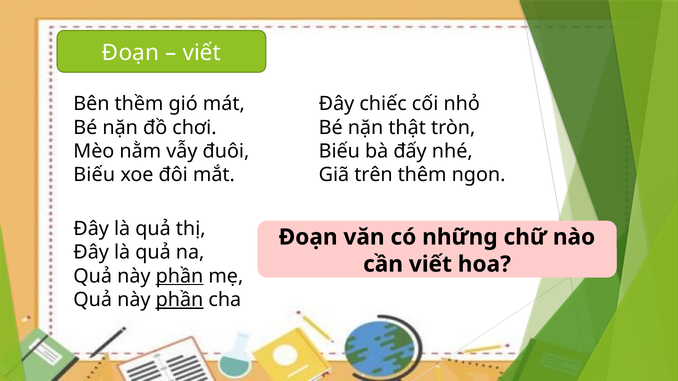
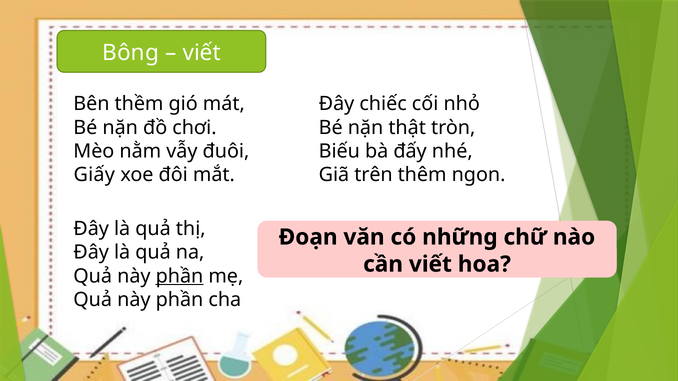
Đoạn at (131, 53): Đoạn -> Bông
Biếu at (94, 175): Biếu -> Giấy
phần at (179, 300) underline: present -> none
